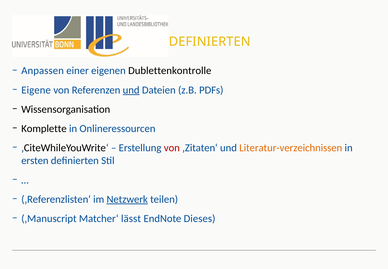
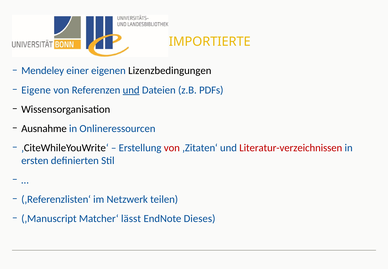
DEFINIERTEN at (210, 42): DEFINIERTEN -> IMPORTIERTE
Anpassen: Anpassen -> Mendeley
Dublettenkontrolle: Dublettenkontrolle -> Lizenzbedingungen
Komplette: Komplette -> Ausnahme
Literatur-verzeichnissen colour: orange -> red
Netzwerk underline: present -> none
